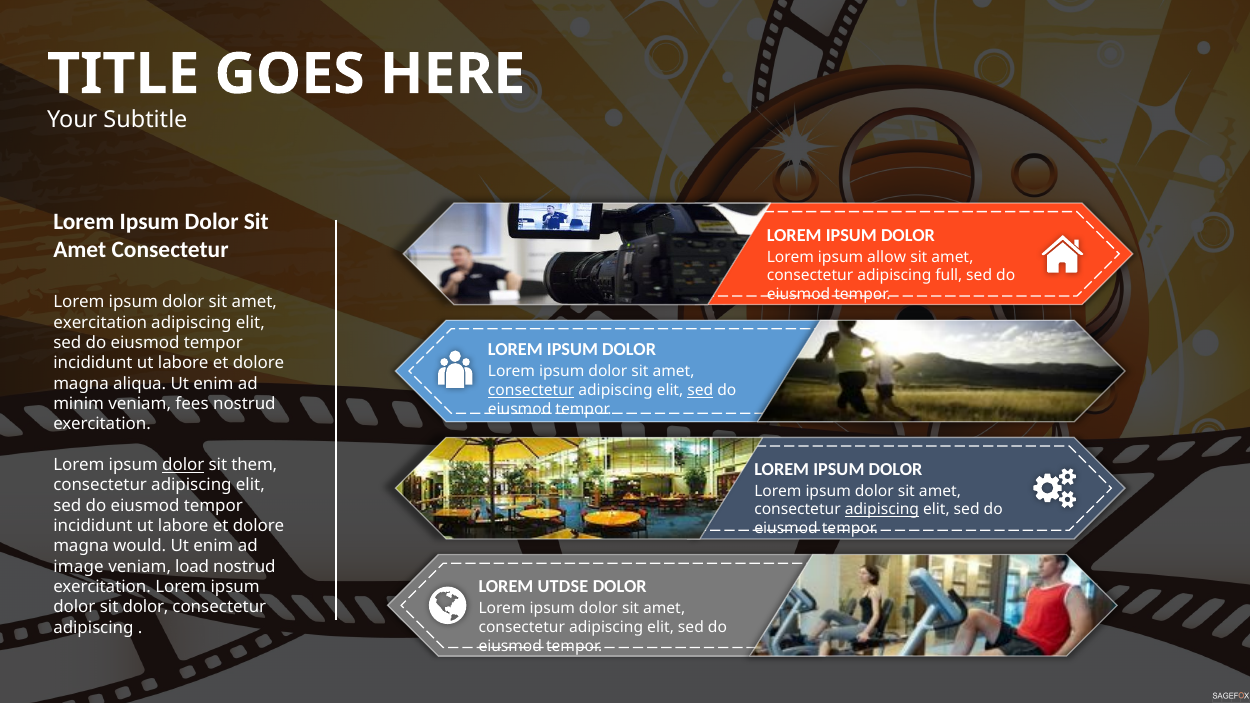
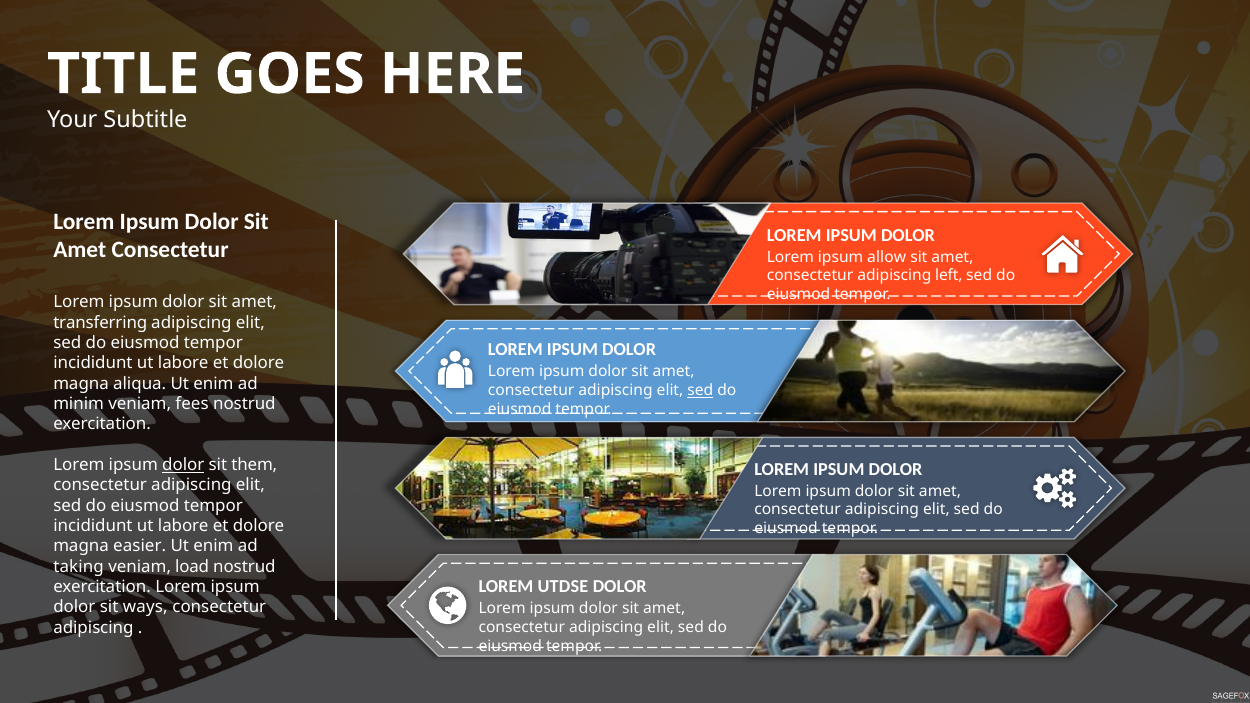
full: full -> left
exercitation at (100, 323): exercitation -> transferring
consectetur at (531, 390) underline: present -> none
adipiscing at (882, 510) underline: present -> none
would: would -> easier
image: image -> taking
sit dolor: dolor -> ways
